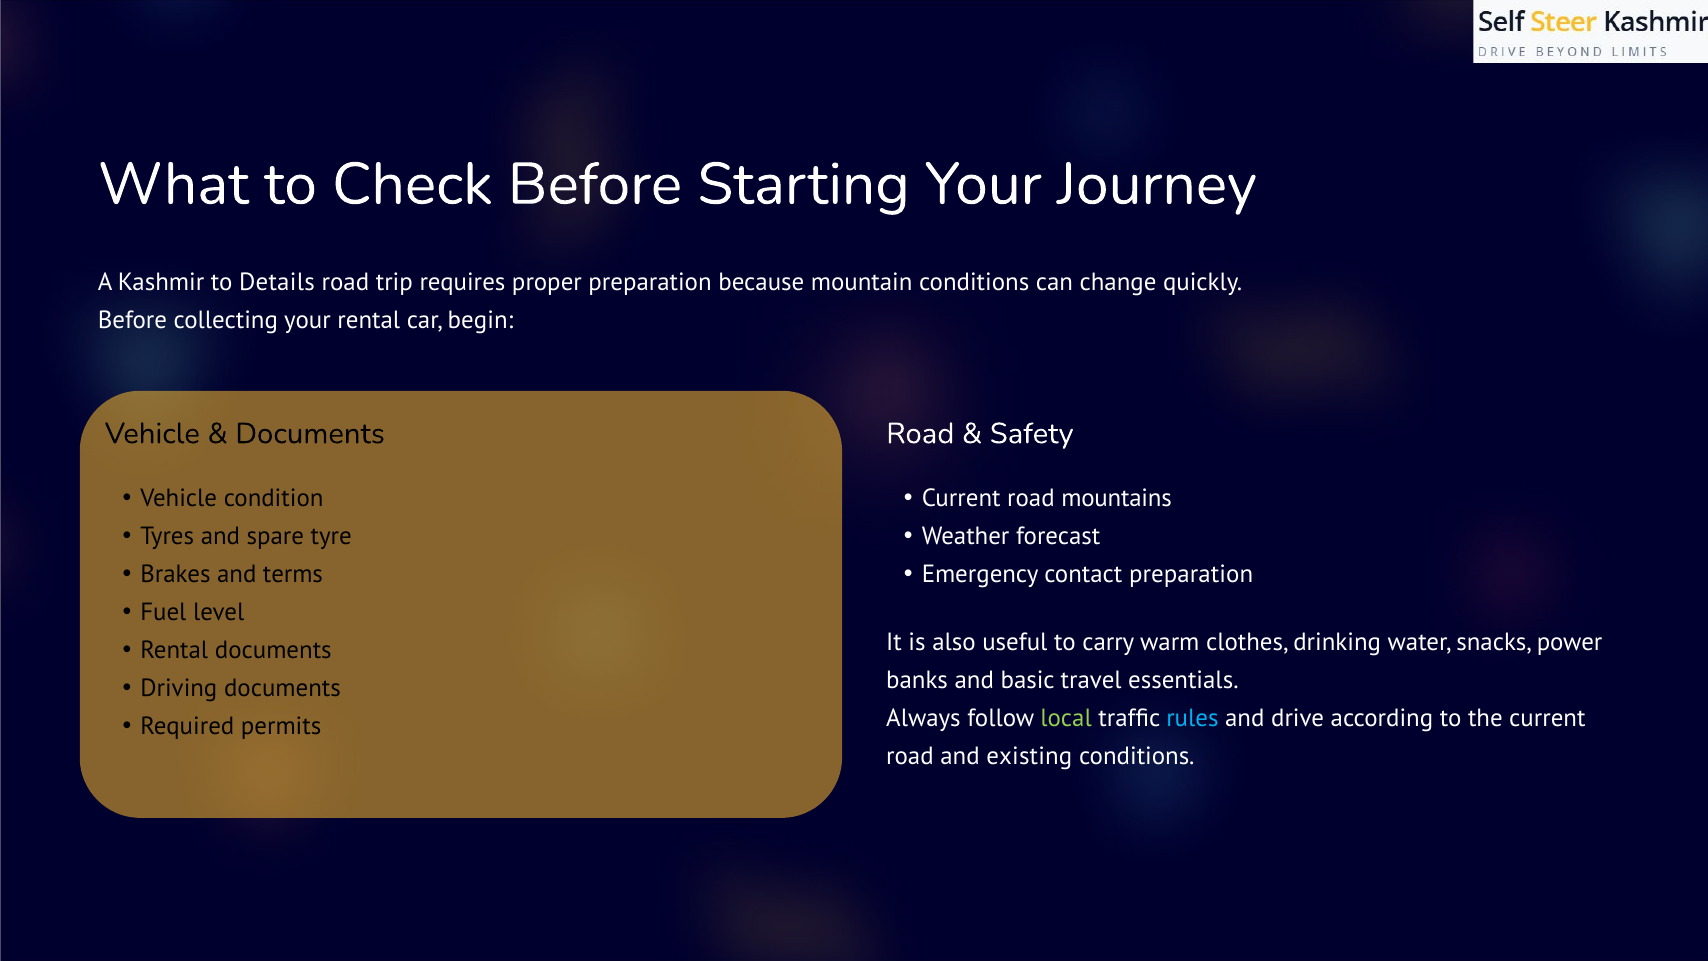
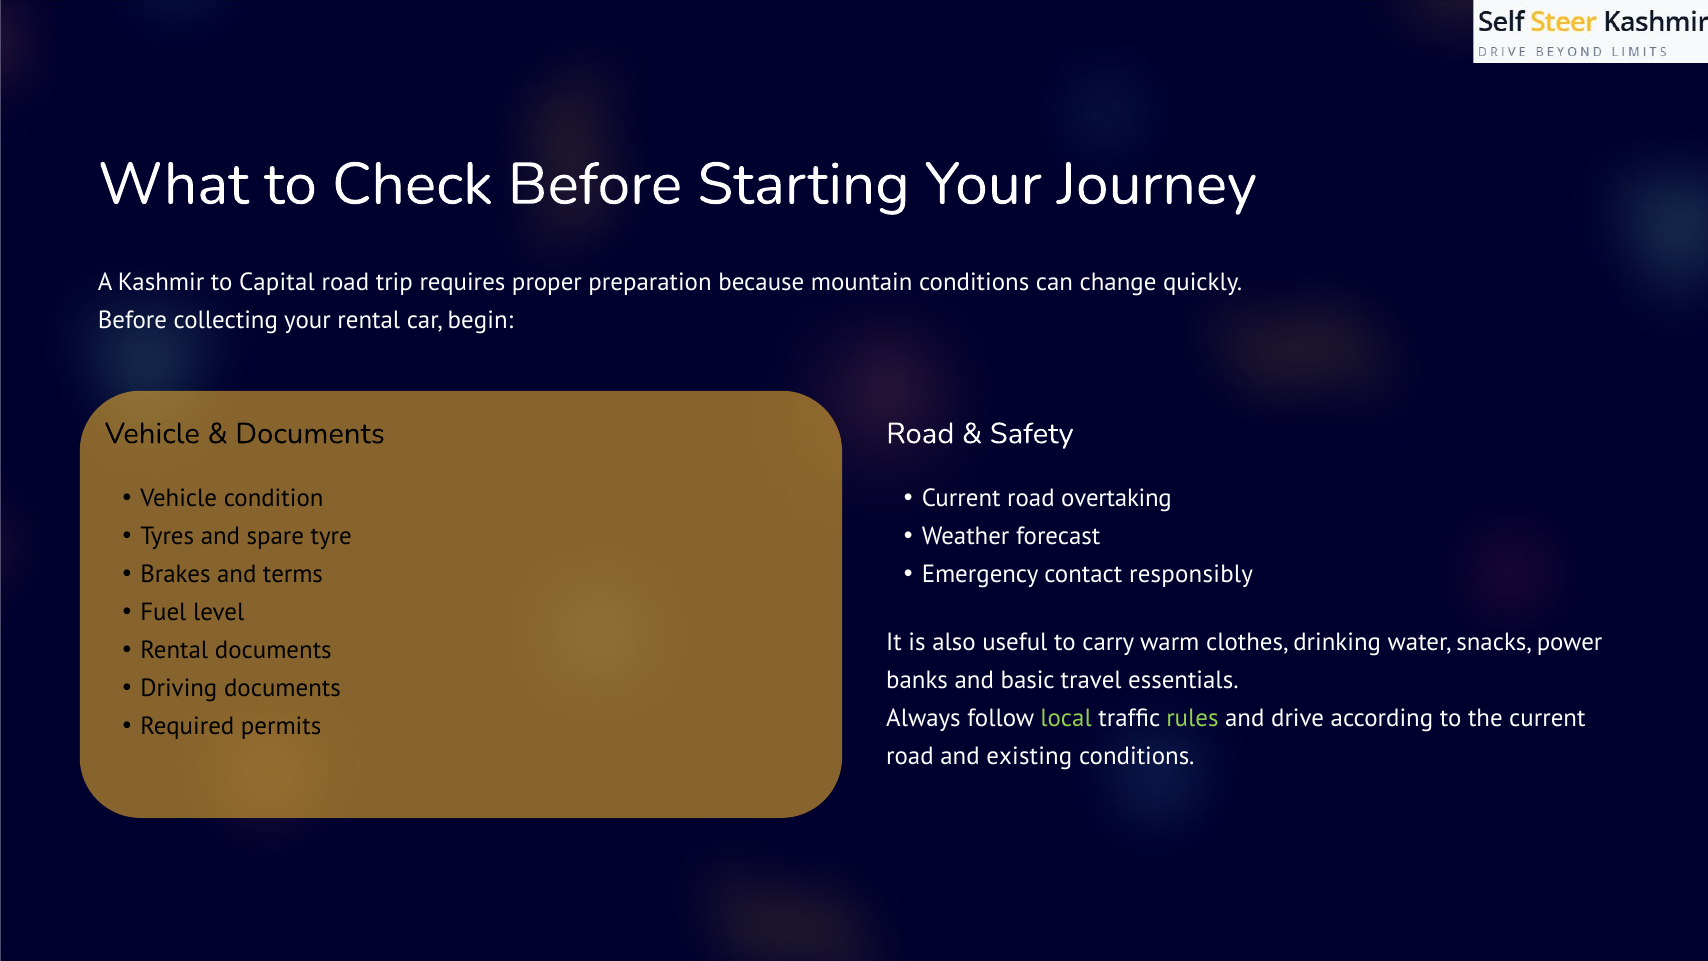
Details: Details -> Capital
mountains: mountains -> overtaking
contact preparation: preparation -> responsibly
rules colour: light blue -> light green
